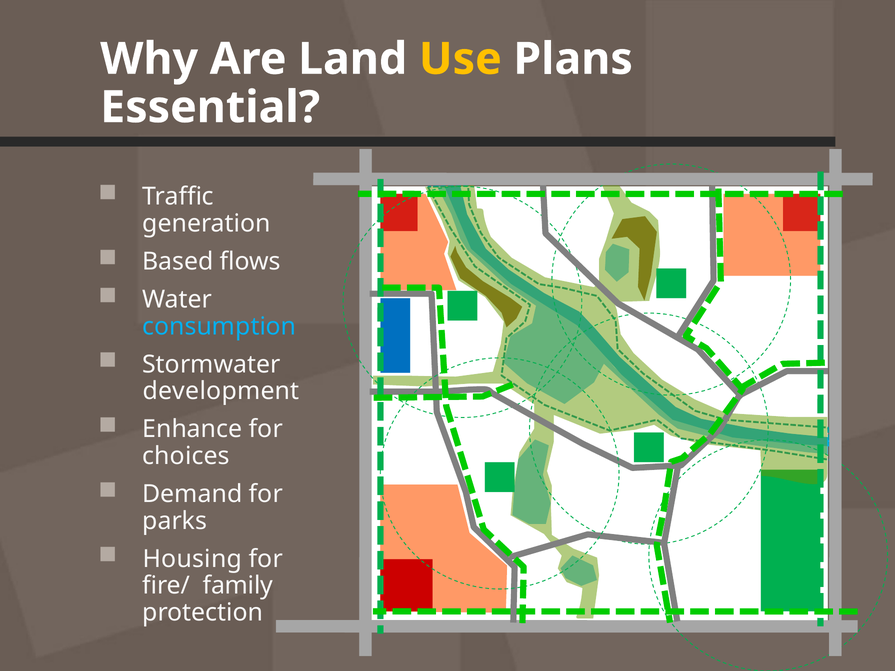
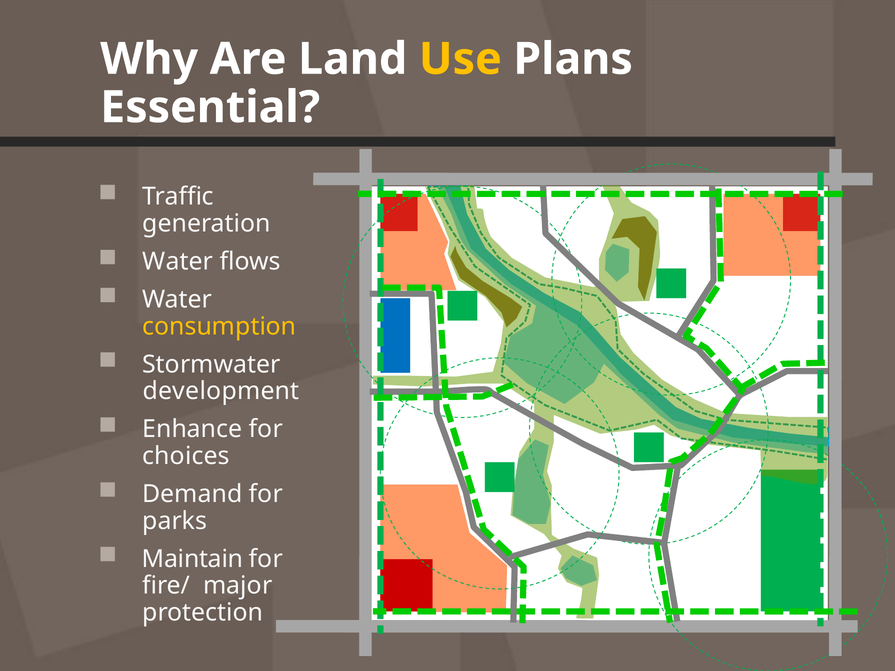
Based at (178, 262): Based -> Water
consumption colour: light blue -> yellow
Housing: Housing -> Maintain
family: family -> major
